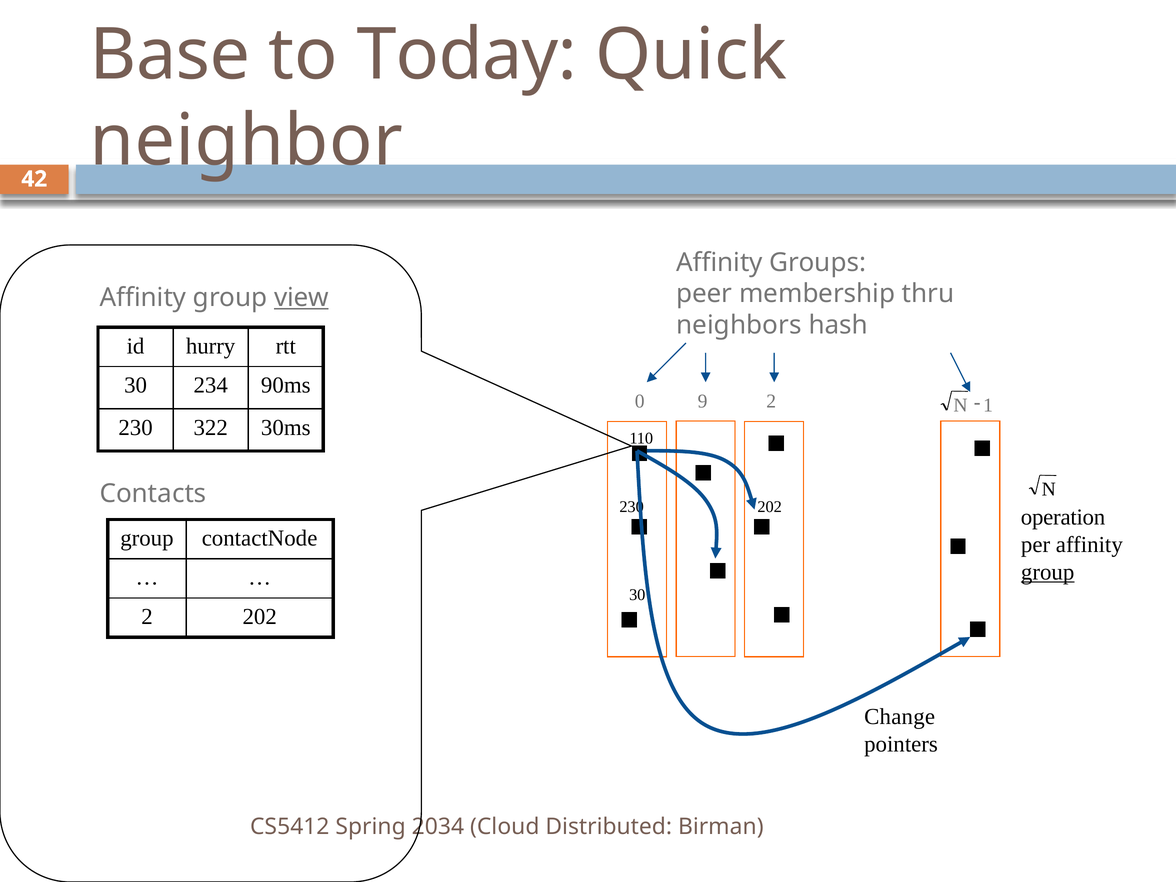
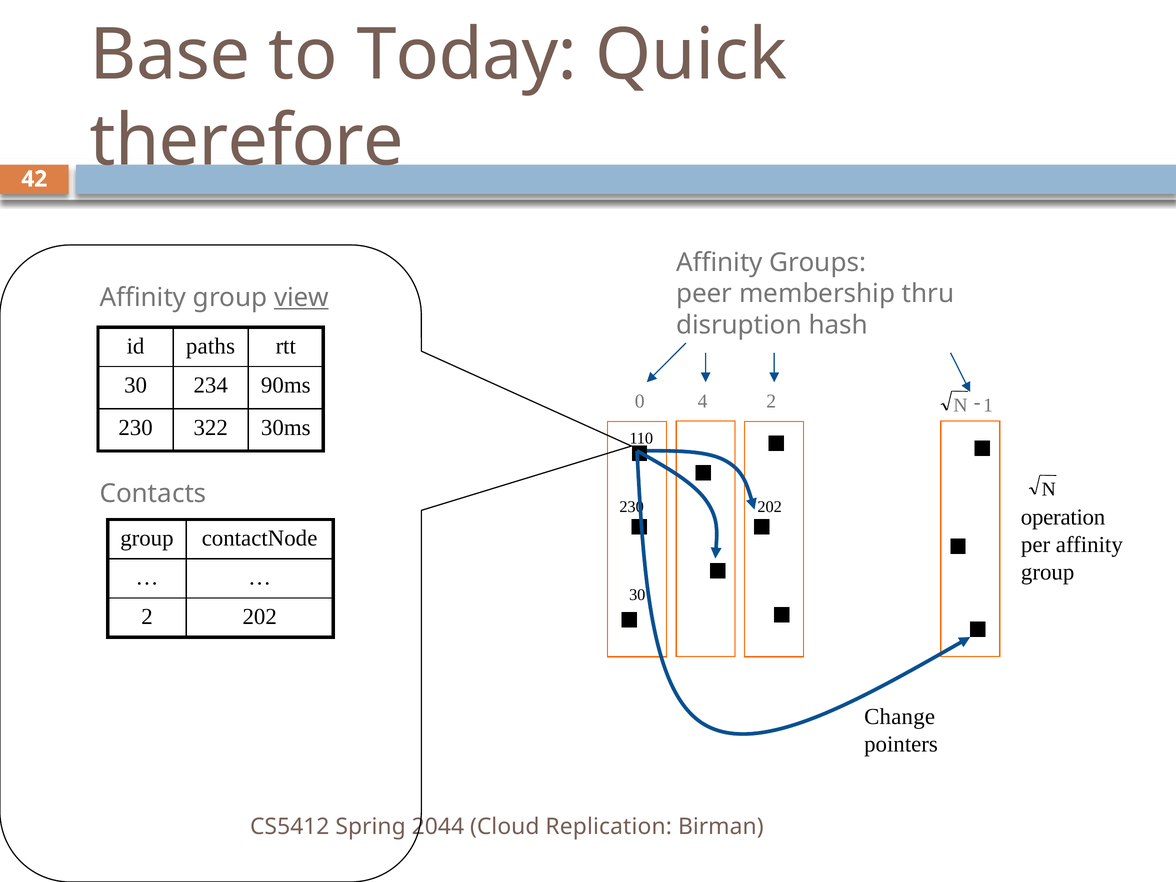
neighbor: neighbor -> therefore
neighbors: neighbors -> disruption
hurry: hurry -> paths
9: 9 -> 4
group at (1048, 572) underline: present -> none
2034: 2034 -> 2044
Distributed: Distributed -> Replication
